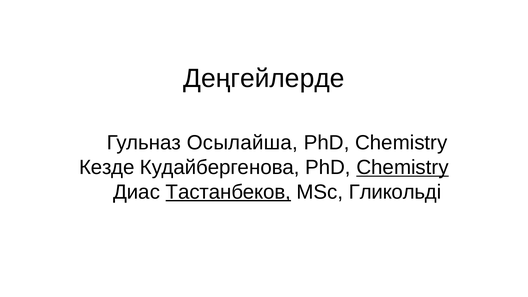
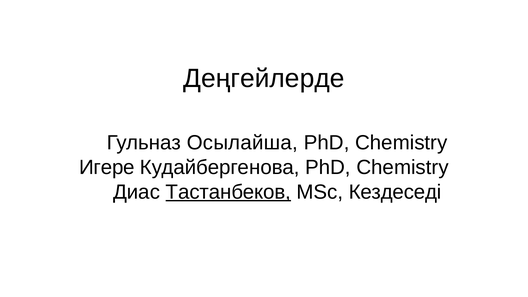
Кезде: Кезде -> Игере
Chemistry at (403, 167) underline: present -> none
Гликольді: Гликольді -> Кездеседі
